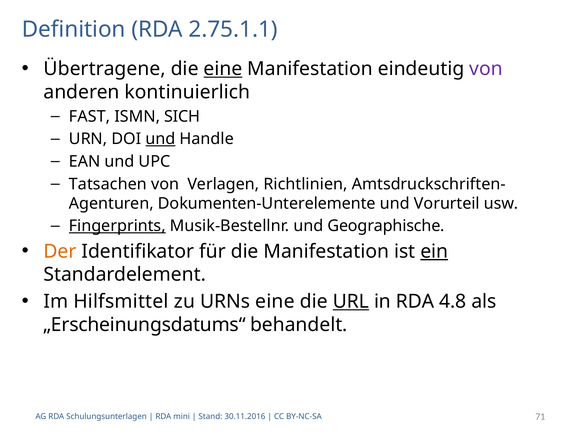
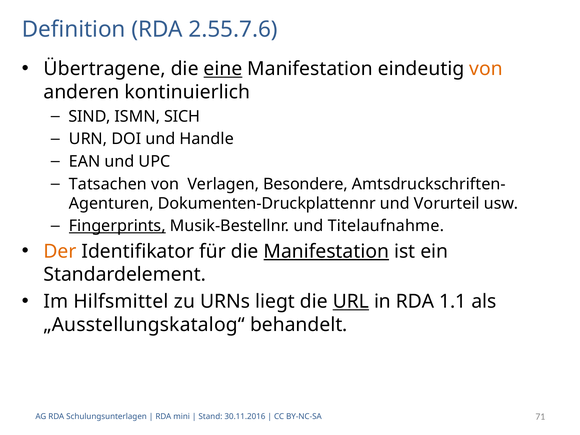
2.75.1.1: 2.75.1.1 -> 2.55.7.6
von at (486, 69) colour: purple -> orange
FAST: FAST -> SIND
und at (160, 139) underline: present -> none
Richtlinien: Richtlinien -> Besondere
Dokumenten-Unterelemente: Dokumenten-Unterelemente -> Dokumenten-Druckplattennr
Geographische: Geographische -> Titelaufnahme
Manifestation at (326, 251) underline: none -> present
ein underline: present -> none
URNs eine: eine -> liegt
4.8: 4.8 -> 1.1
„Erscheinungsdatums“: „Erscheinungsdatums“ -> „Ausstellungskatalog“
